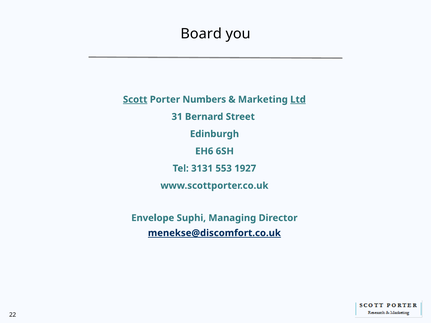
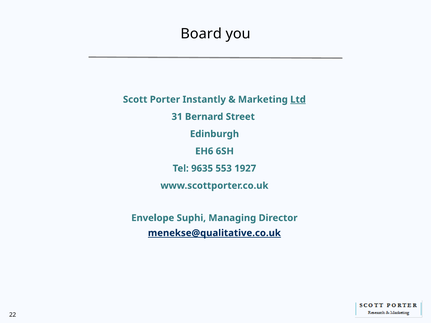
Scott underline: present -> none
Numbers: Numbers -> Instantly
3131: 3131 -> 9635
menekse@discomfort.co.uk: menekse@discomfort.co.uk -> menekse@qualitative.co.uk
